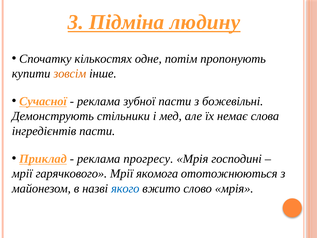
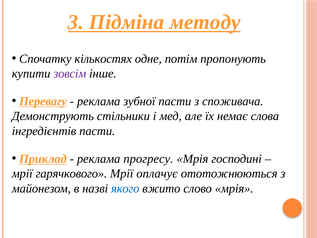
людину: людину -> методу
зовсім colour: orange -> purple
Сучасної: Сучасної -> Перевагу
божевільні: божевільні -> споживача
якомога: якомога -> оплачує
